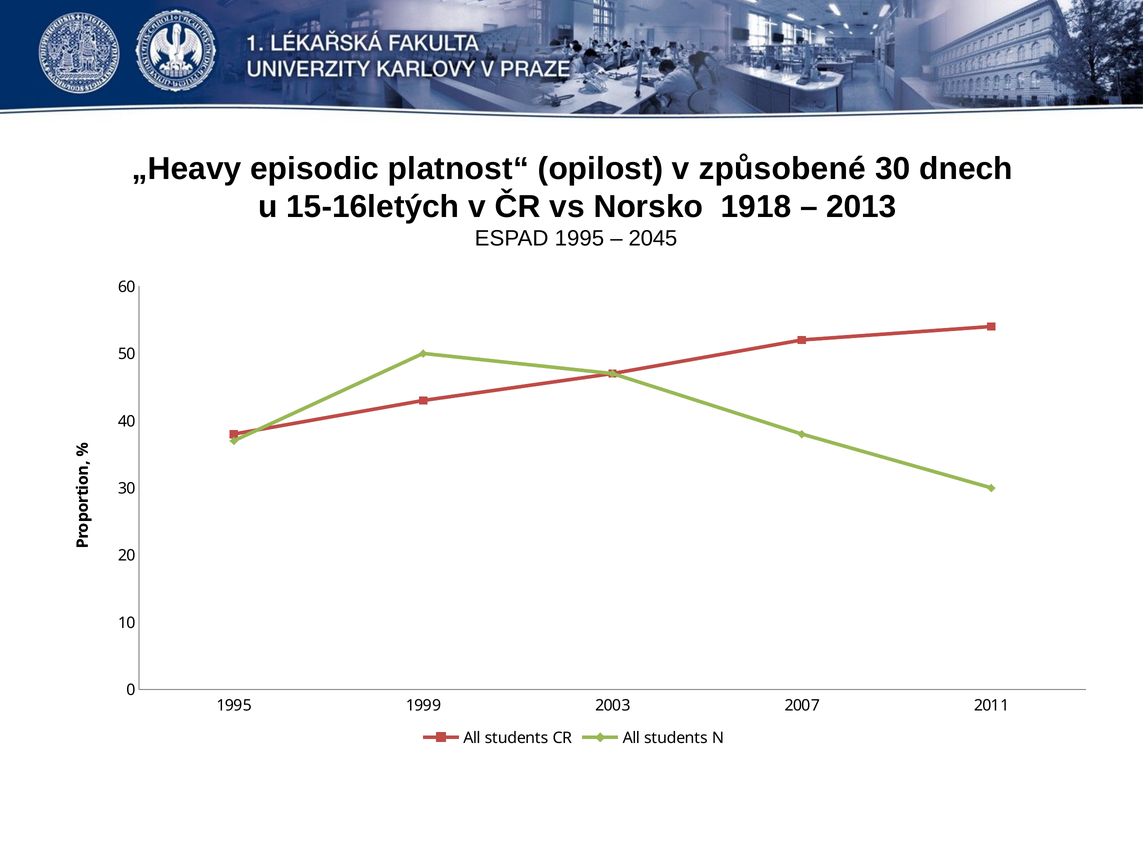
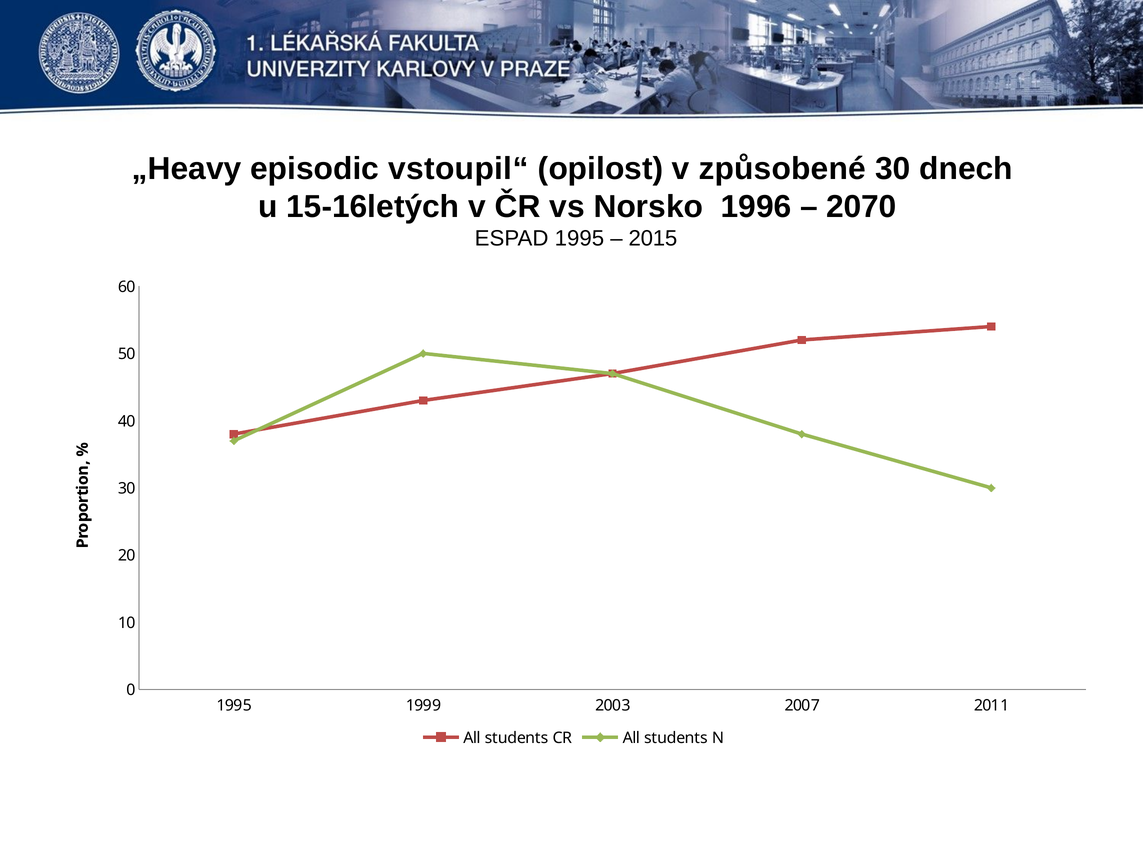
platnost“: platnost“ -> vstoupil“
1918: 1918 -> 1996
2013: 2013 -> 2070
2045: 2045 -> 2015
